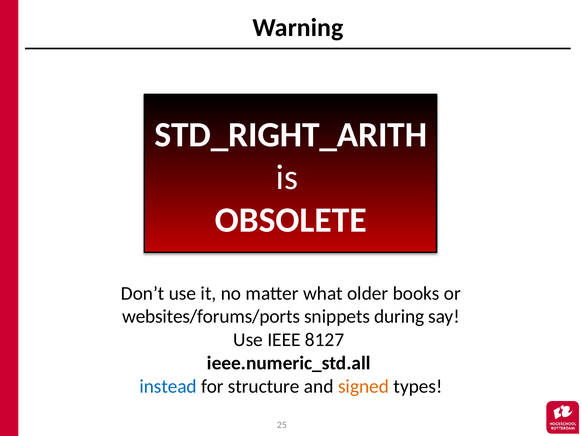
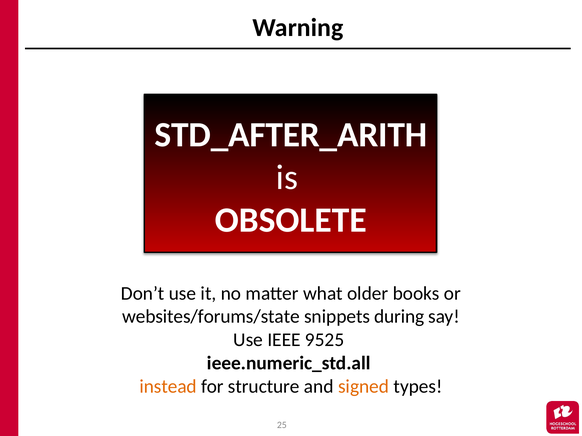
STD_RIGHT_ARITH: STD_RIGHT_ARITH -> STD_AFTER_ARITH
websites/forums/ports: websites/forums/ports -> websites/forums/state
8127: 8127 -> 9525
instead colour: blue -> orange
